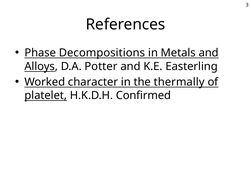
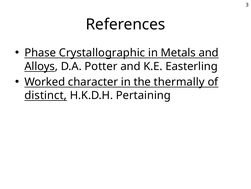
Decompositions: Decompositions -> Crystallographic
platelet: platelet -> distinct
Confirmed: Confirmed -> Pertaining
